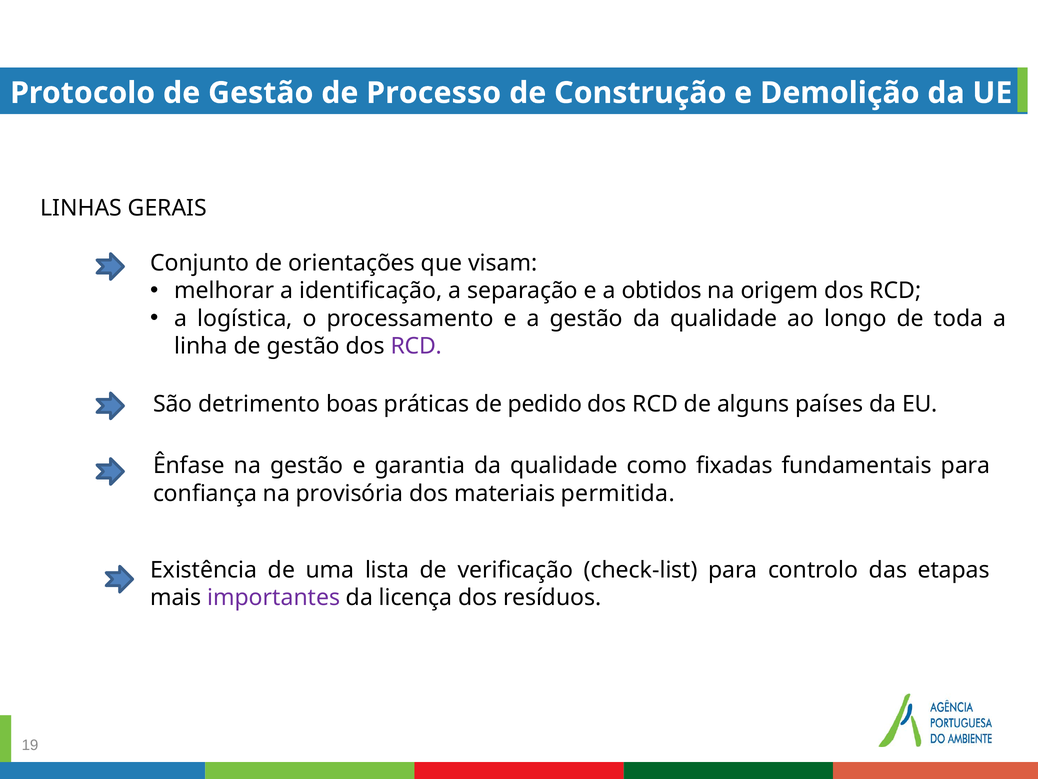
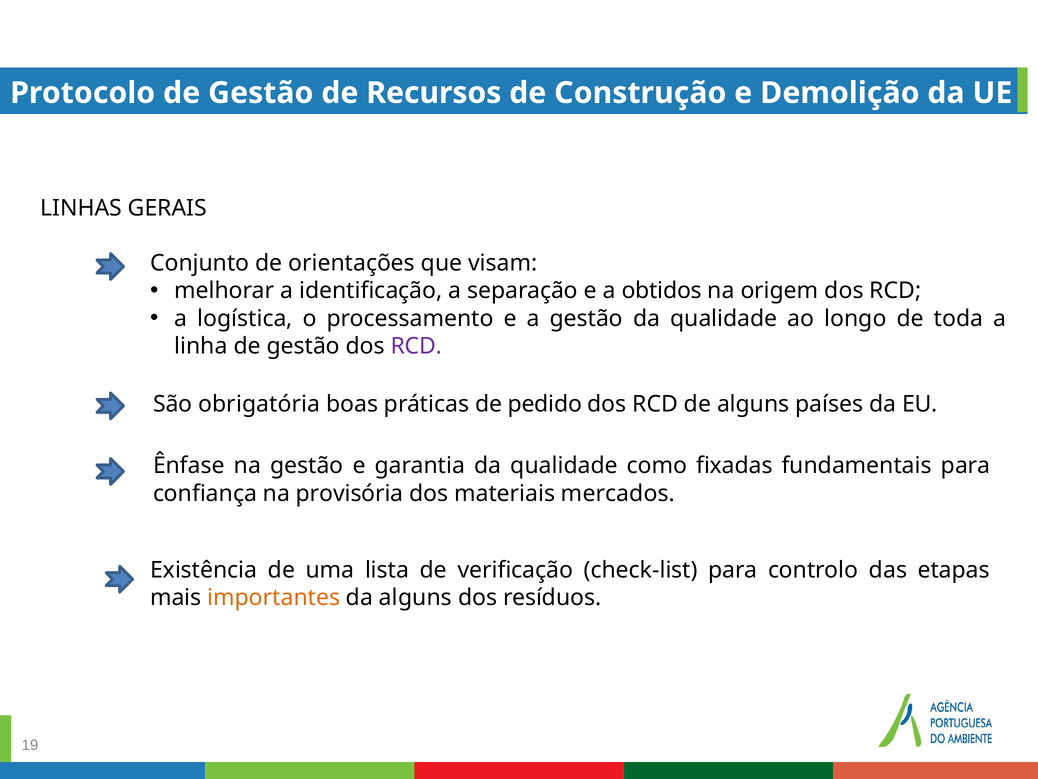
Processo: Processo -> Recursos
detrimento: detrimento -> obrigatória
permitida: permitida -> mercados
importantes colour: purple -> orange
da licença: licença -> alguns
